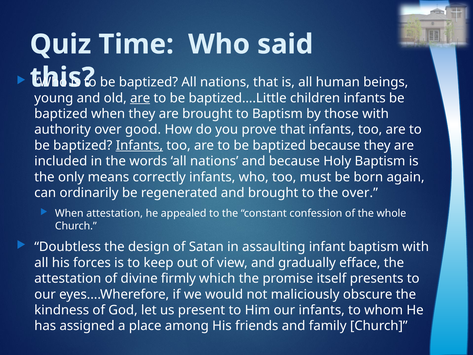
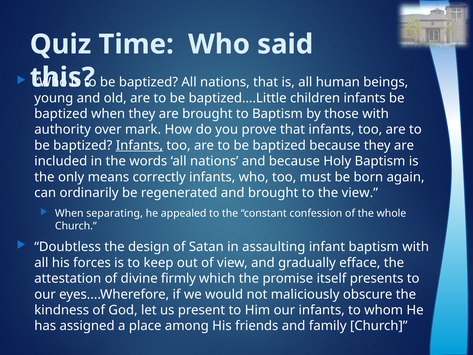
are at (140, 98) underline: present -> none
good: good -> mark
the over: over -> view
When attestation: attestation -> separating
